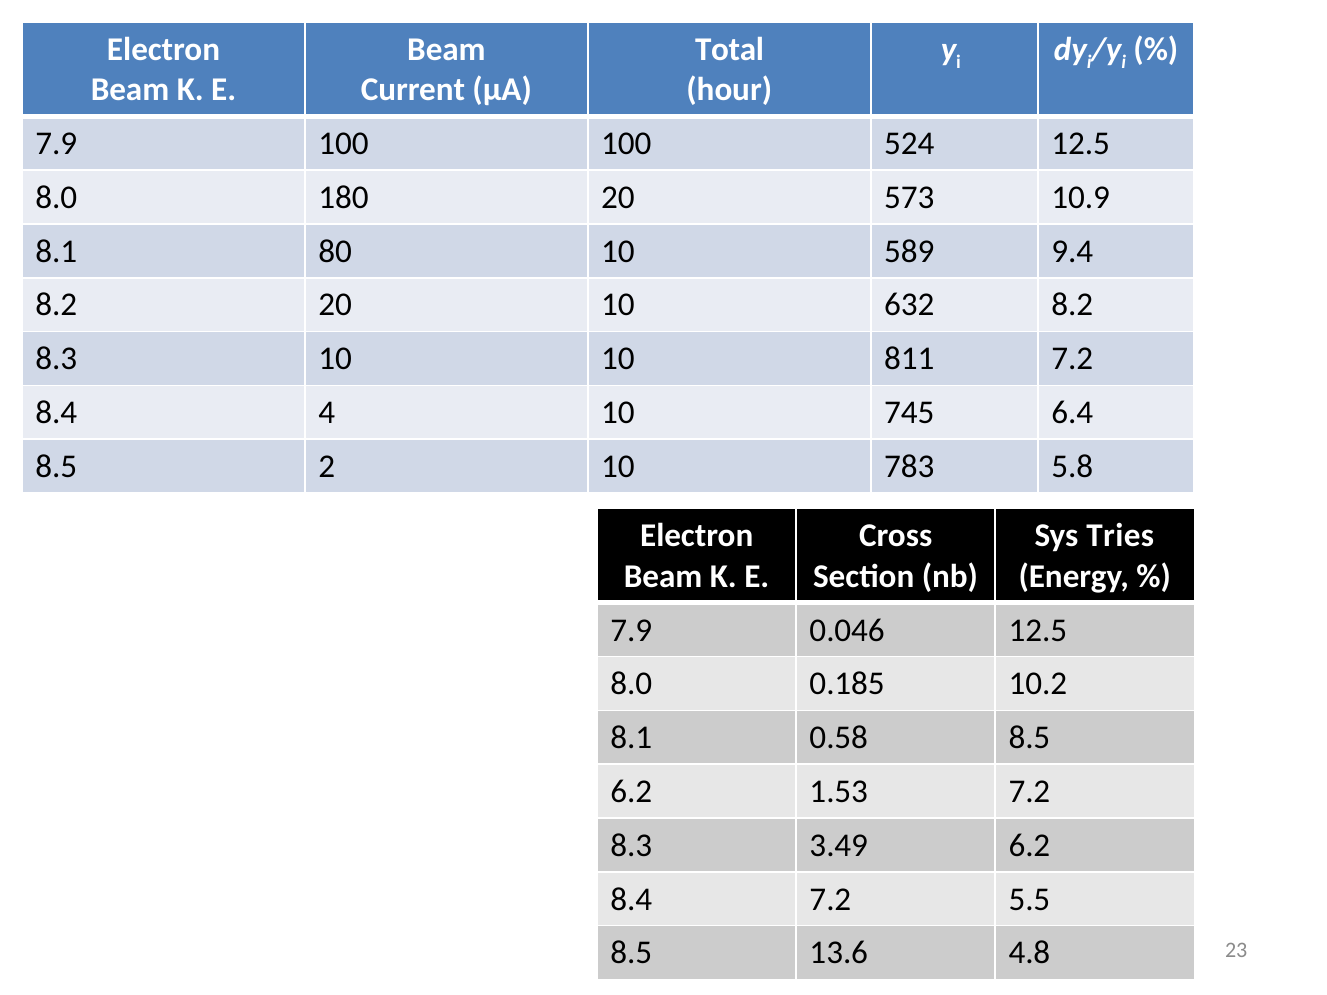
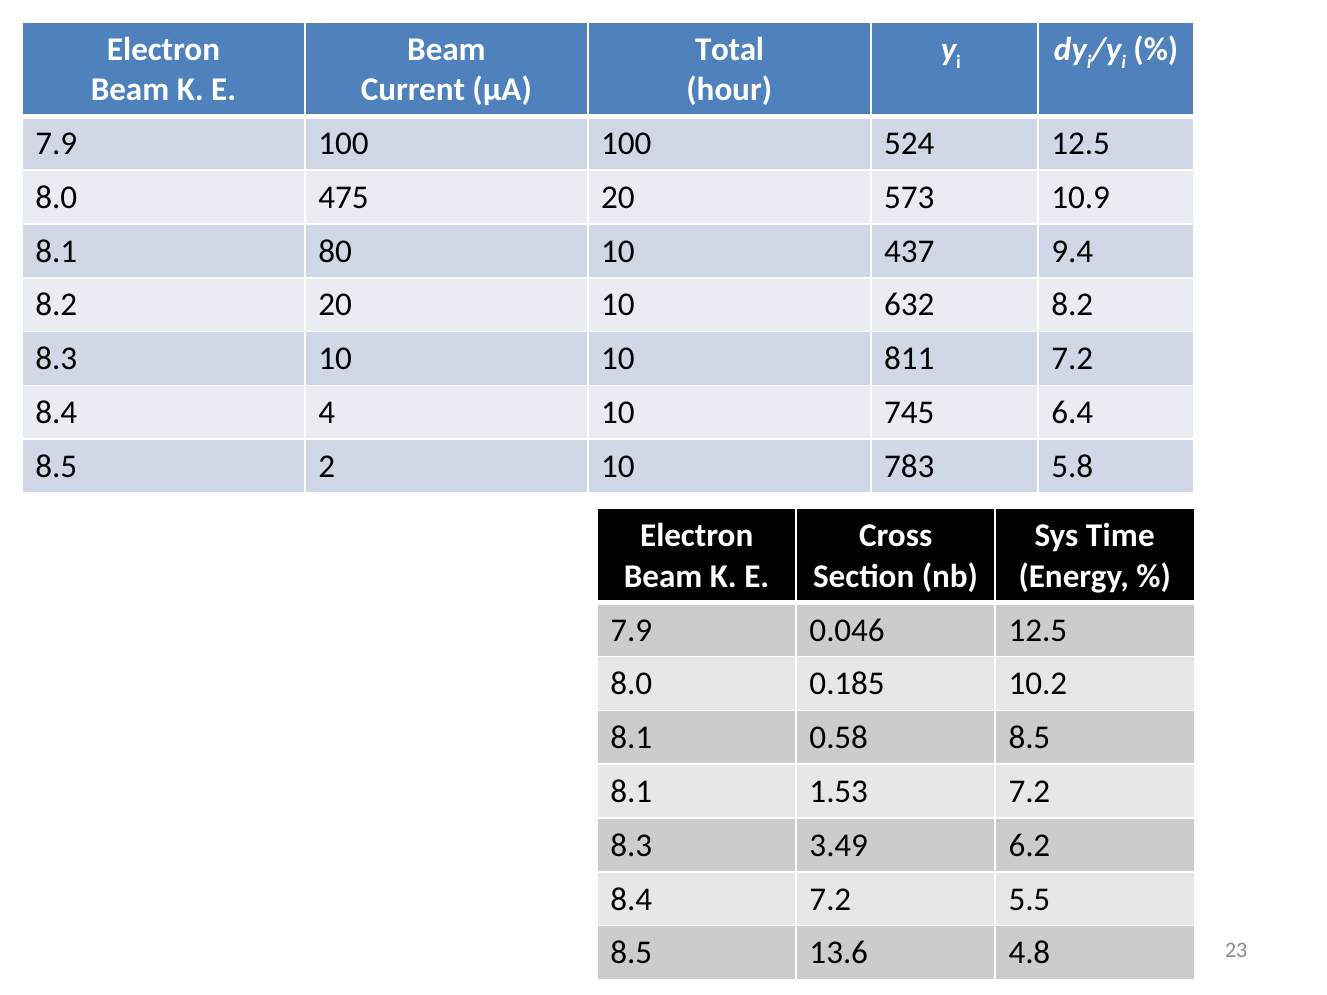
180: 180 -> 475
589: 589 -> 437
Tries: Tries -> Time
6.2 at (631, 792): 6.2 -> 8.1
